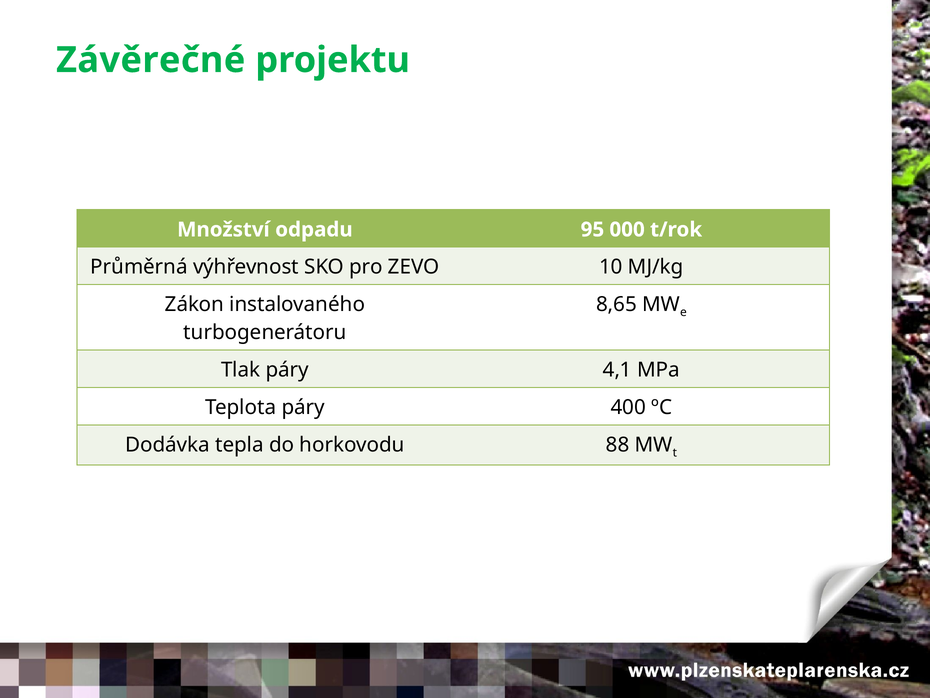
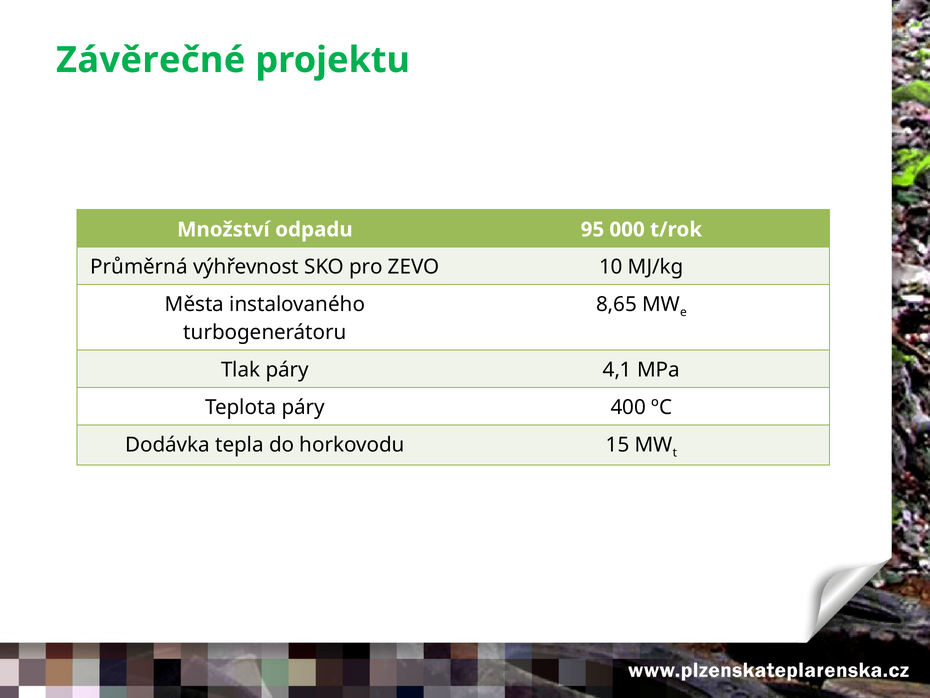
Zákon: Zákon -> Města
88: 88 -> 15
